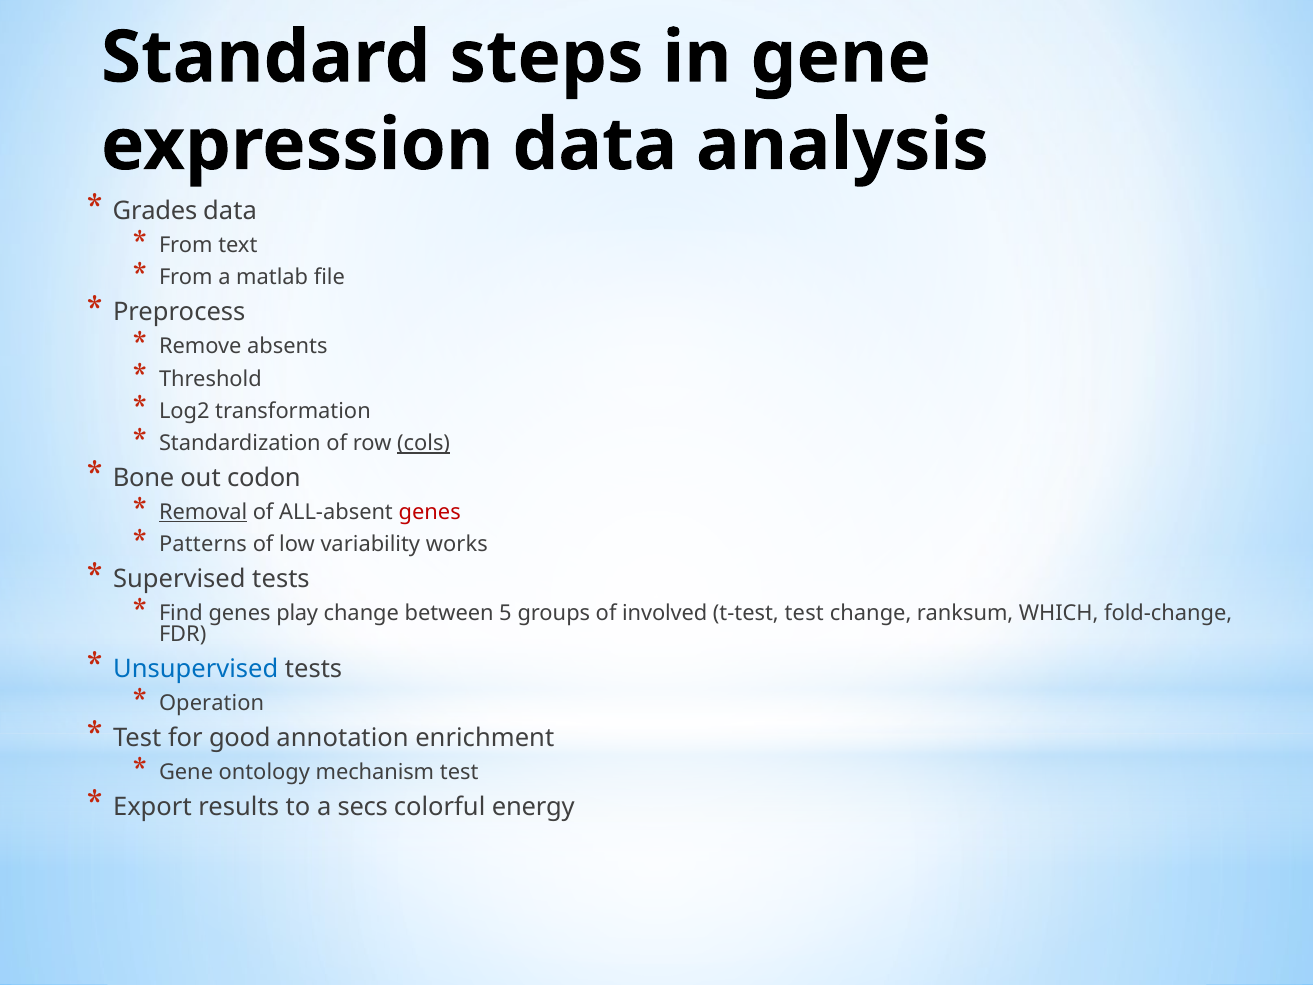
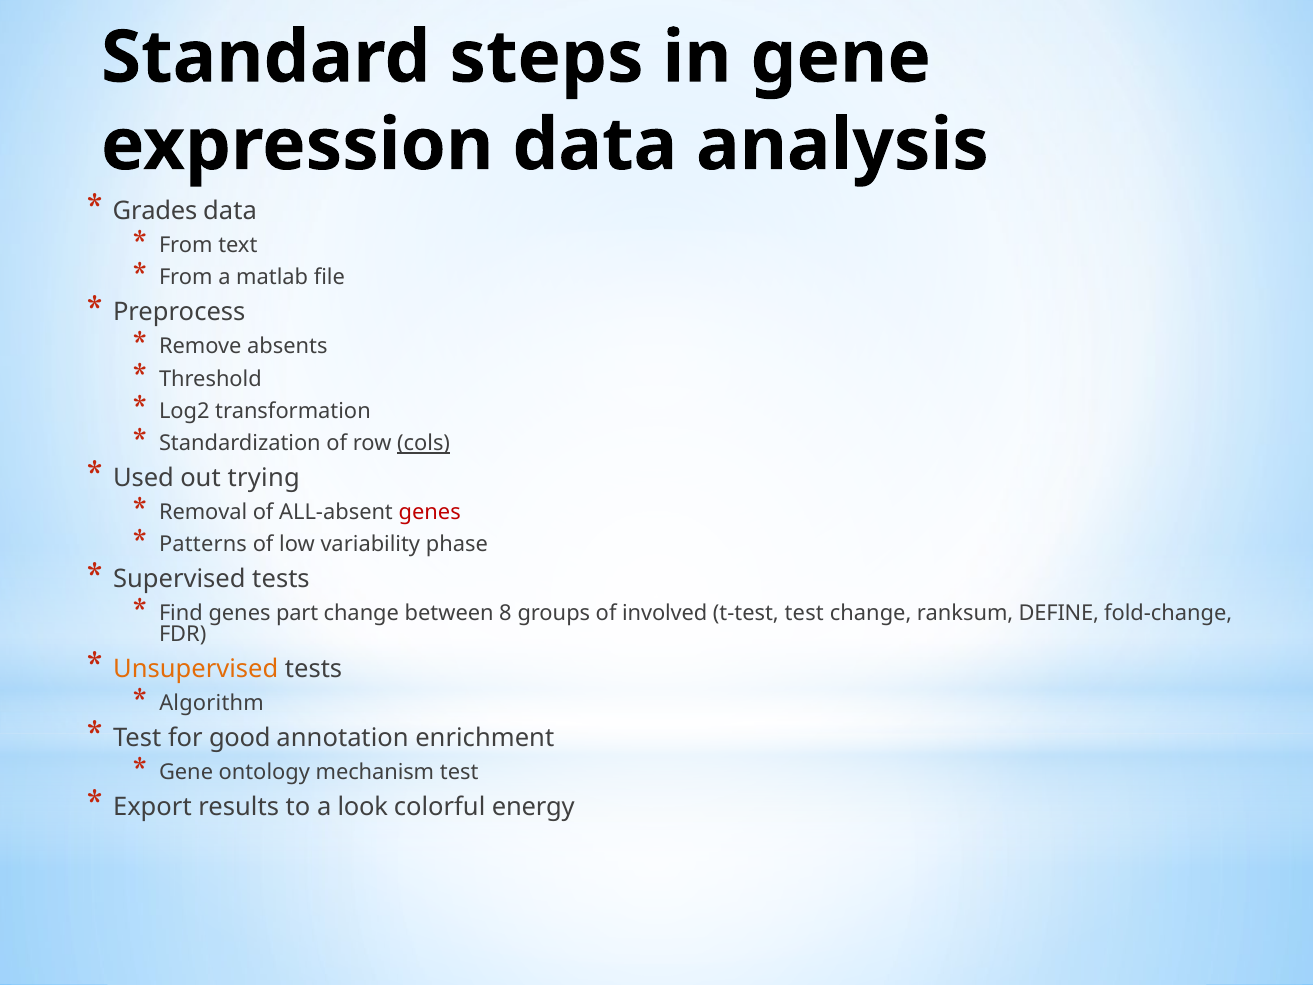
Bone: Bone -> Used
codon: codon -> trying
Removal underline: present -> none
works: works -> phase
play: play -> part
5: 5 -> 8
WHICH: WHICH -> DEFINE
Unsupervised colour: blue -> orange
Operation: Operation -> Algorithm
secs: secs -> look
